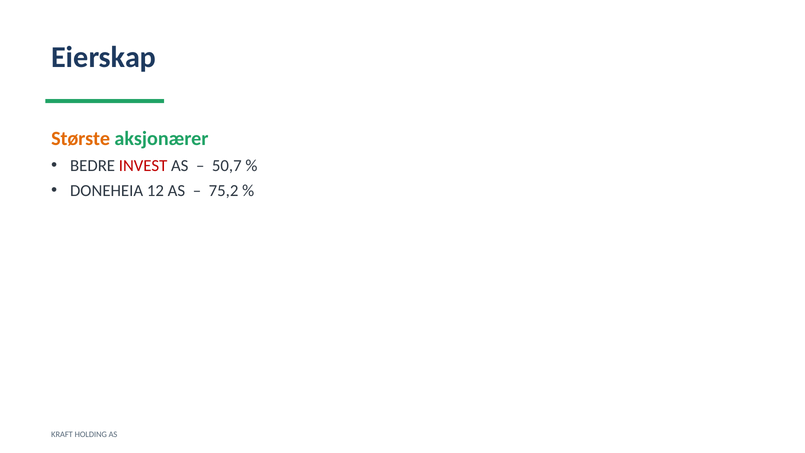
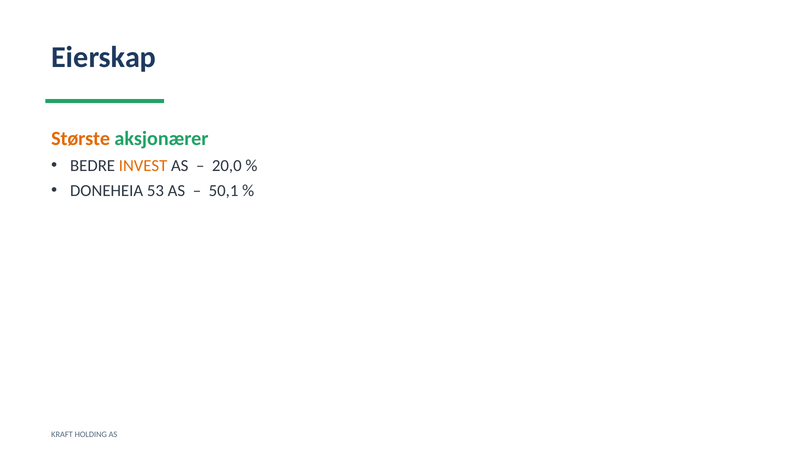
INVEST colour: red -> orange
50,7: 50,7 -> 20,0
12: 12 -> 53
75,2: 75,2 -> 50,1
